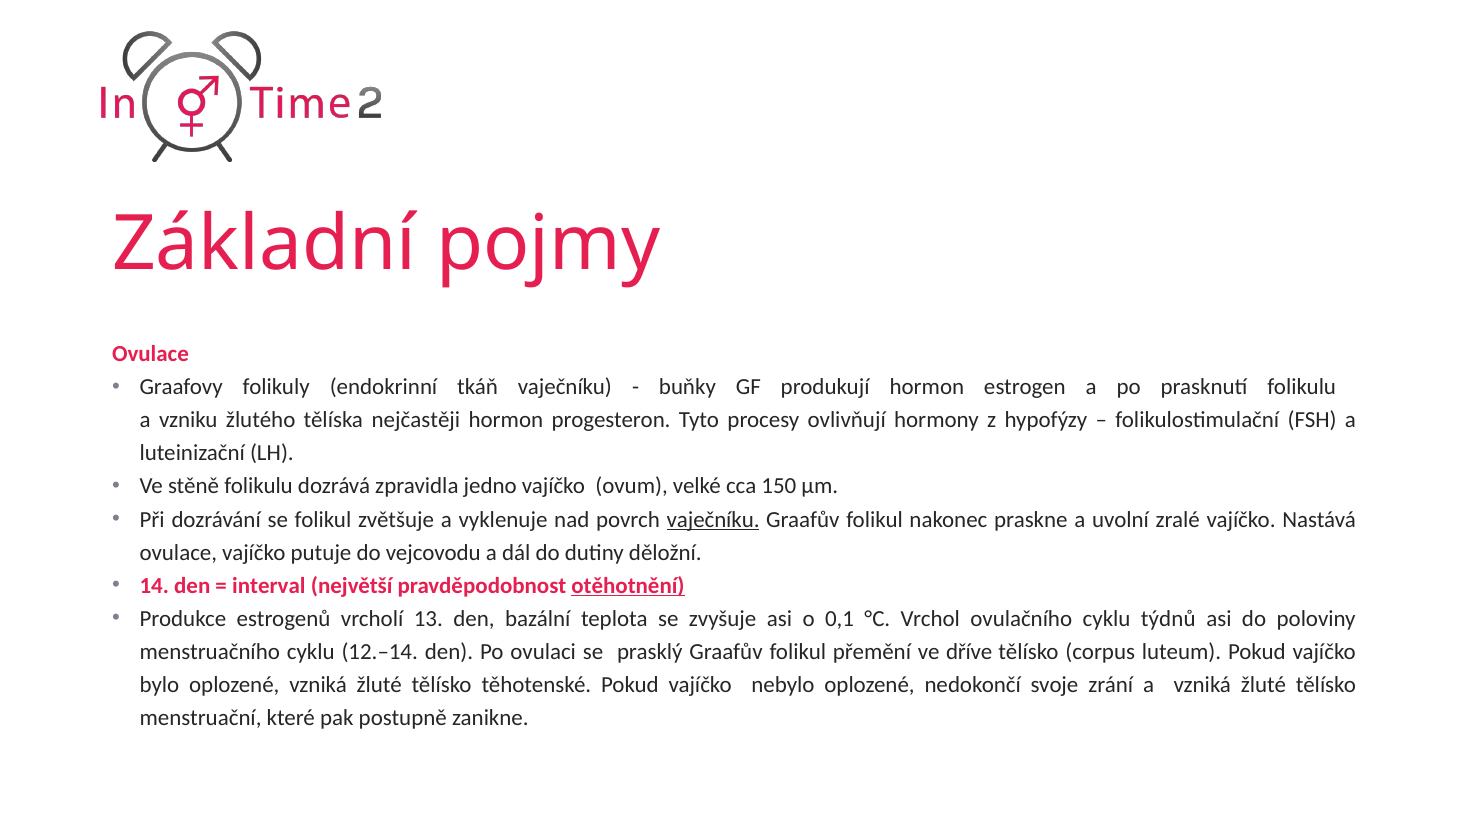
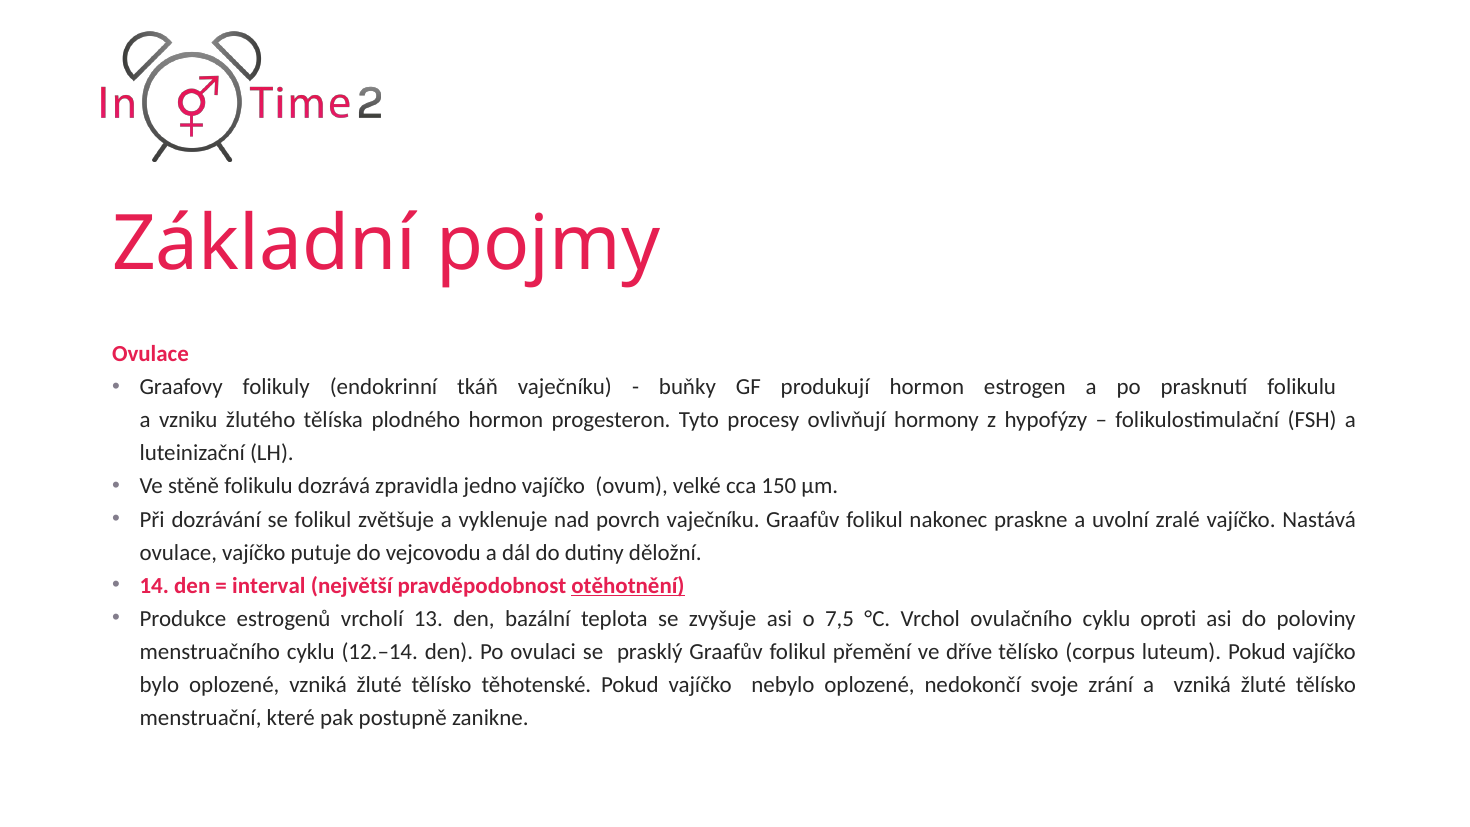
nejčastěji: nejčastěji -> plodného
vaječníku at (713, 519) underline: present -> none
0,1: 0,1 -> 7,5
týdnů: týdnů -> oproti
